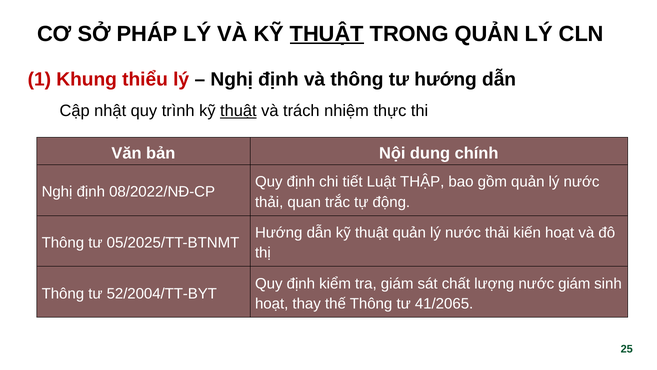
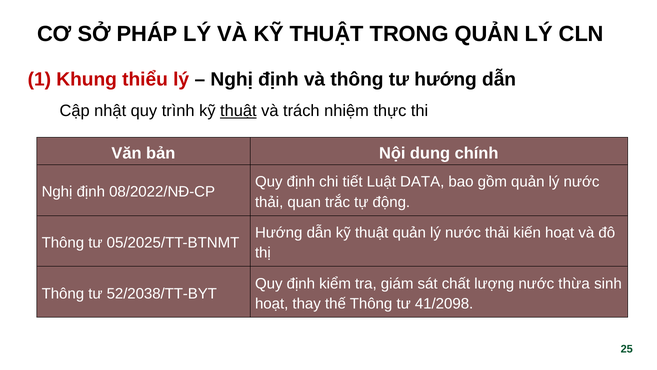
THUẬT at (327, 34) underline: present -> none
THẬP: THẬP -> DATA
nước giám: giám -> thừa
52/2004/TT-BYT: 52/2004/TT-BYT -> 52/2038/TT-BYT
41/2065: 41/2065 -> 41/2098
